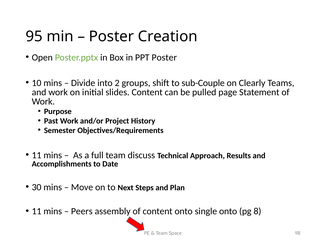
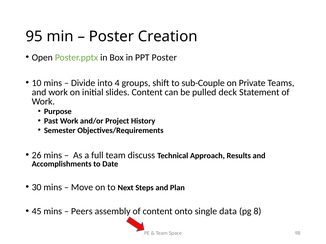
2: 2 -> 4
Clearly: Clearly -> Private
page: page -> deck
11 at (37, 156): 11 -> 26
11 at (37, 212): 11 -> 45
single onto: onto -> data
